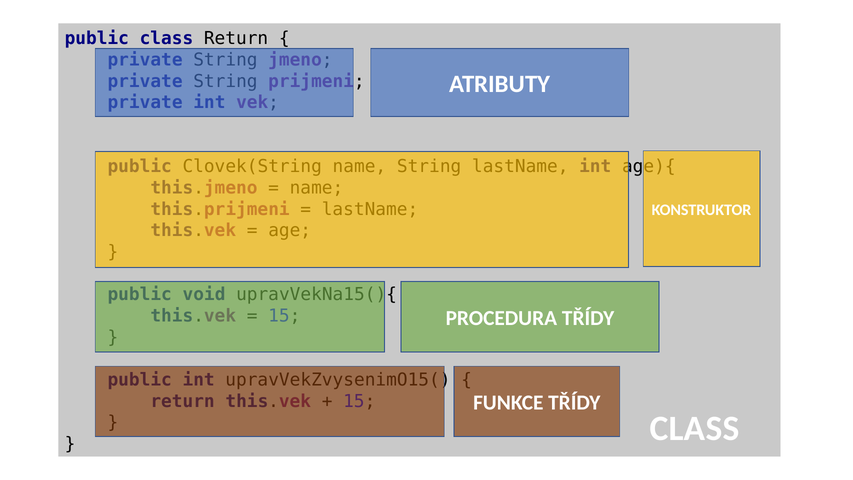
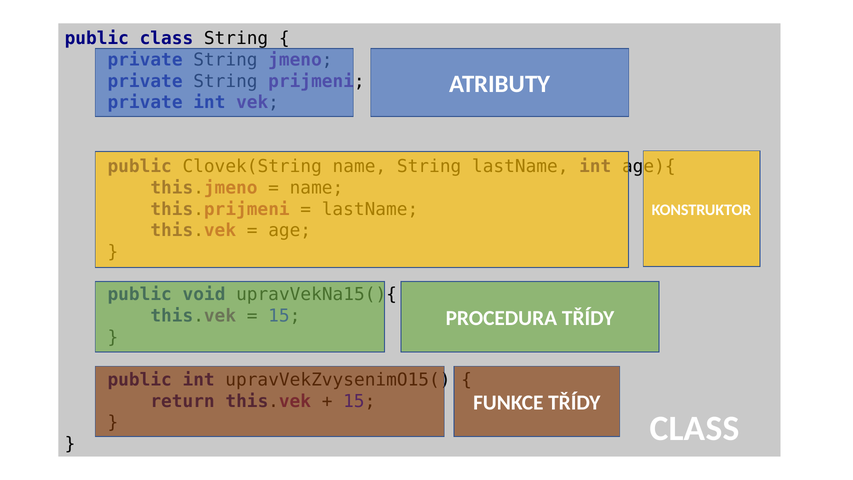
class Return: Return -> String
